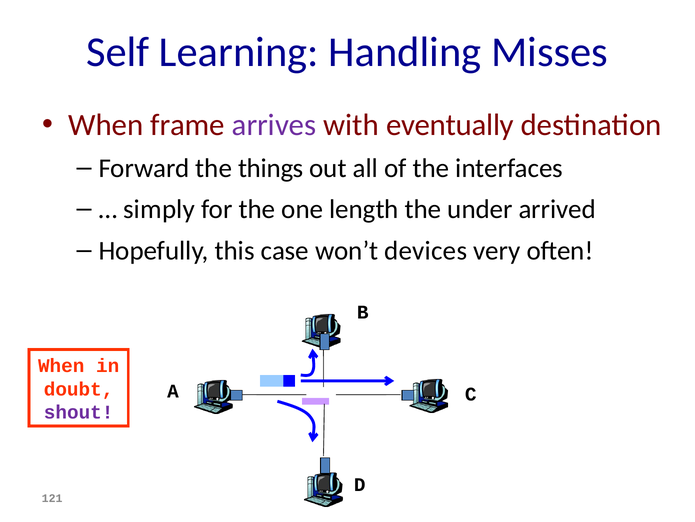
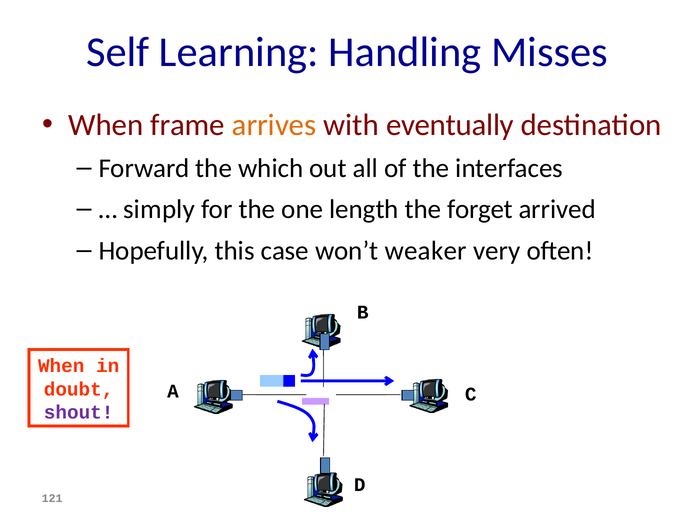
arrives colour: purple -> orange
things: things -> which
under: under -> forget
devices: devices -> weaker
